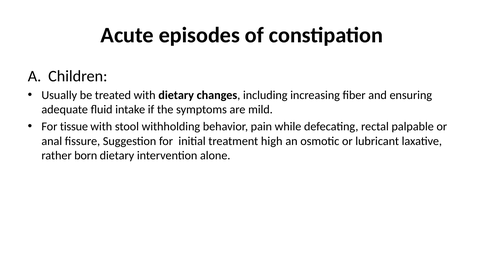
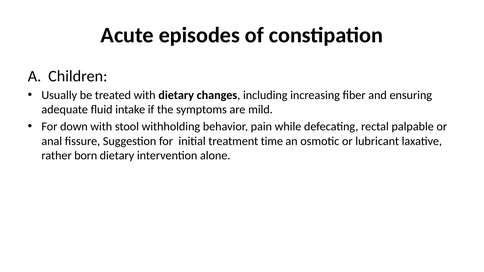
tissue: tissue -> down
high: high -> time
